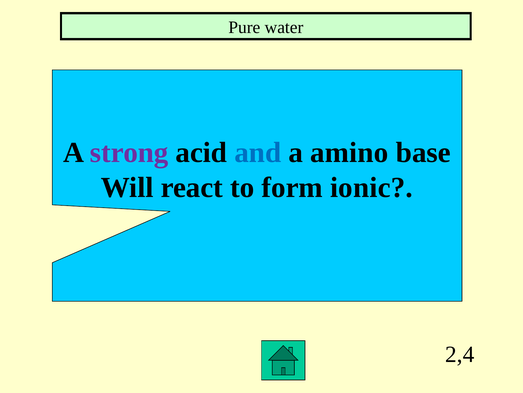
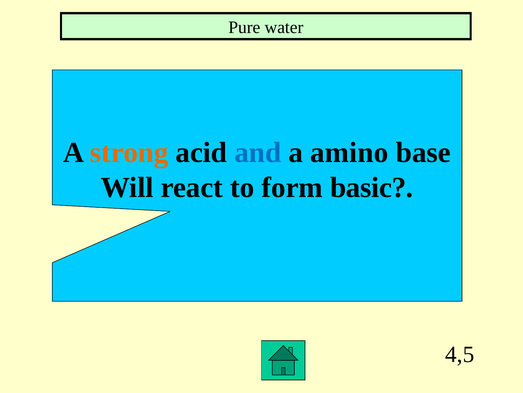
strong colour: purple -> orange
ionic: ionic -> basic
2,4: 2,4 -> 4,5
